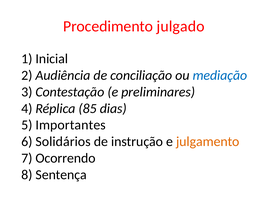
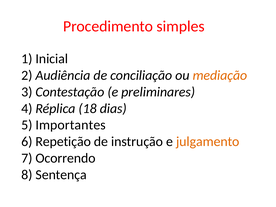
julgado: julgado -> simples
mediação colour: blue -> orange
85: 85 -> 18
Solidários: Solidários -> Repetição
